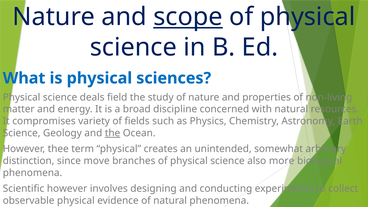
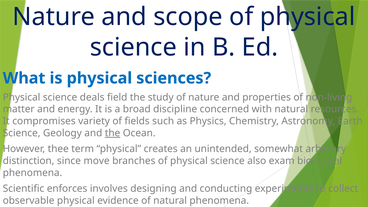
scope underline: present -> none
more: more -> exam
Scientific however: however -> enforces
